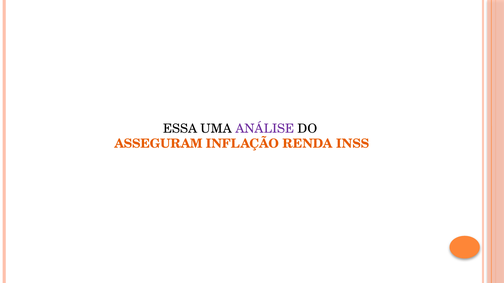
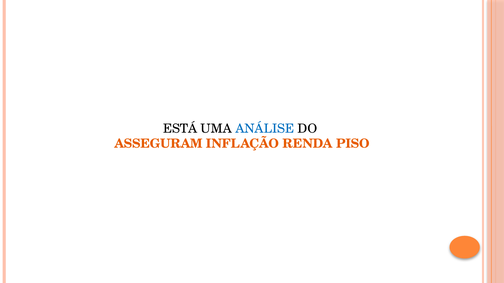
ESSA: ESSA -> ESTÁ
ANÁLISE colour: purple -> blue
INSS: INSS -> PISO
